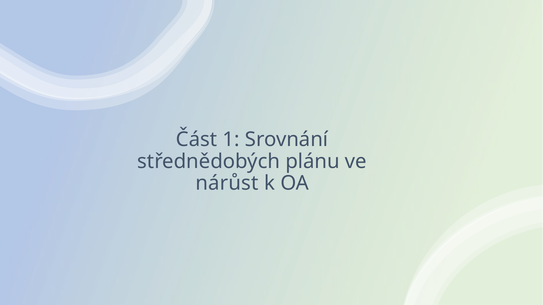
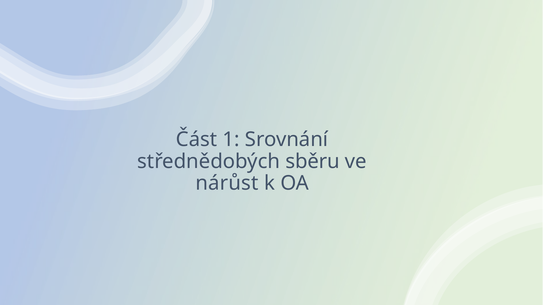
plánu: plánu -> sběru
